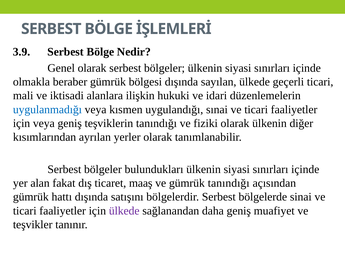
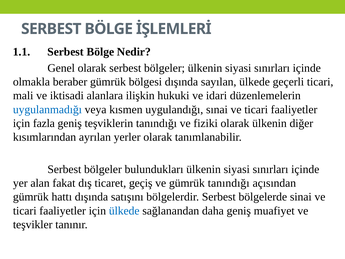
3.9: 3.9 -> 1.1
için veya: veya -> fazla
maaş: maaş -> geçiş
ülkede at (124, 211) colour: purple -> blue
